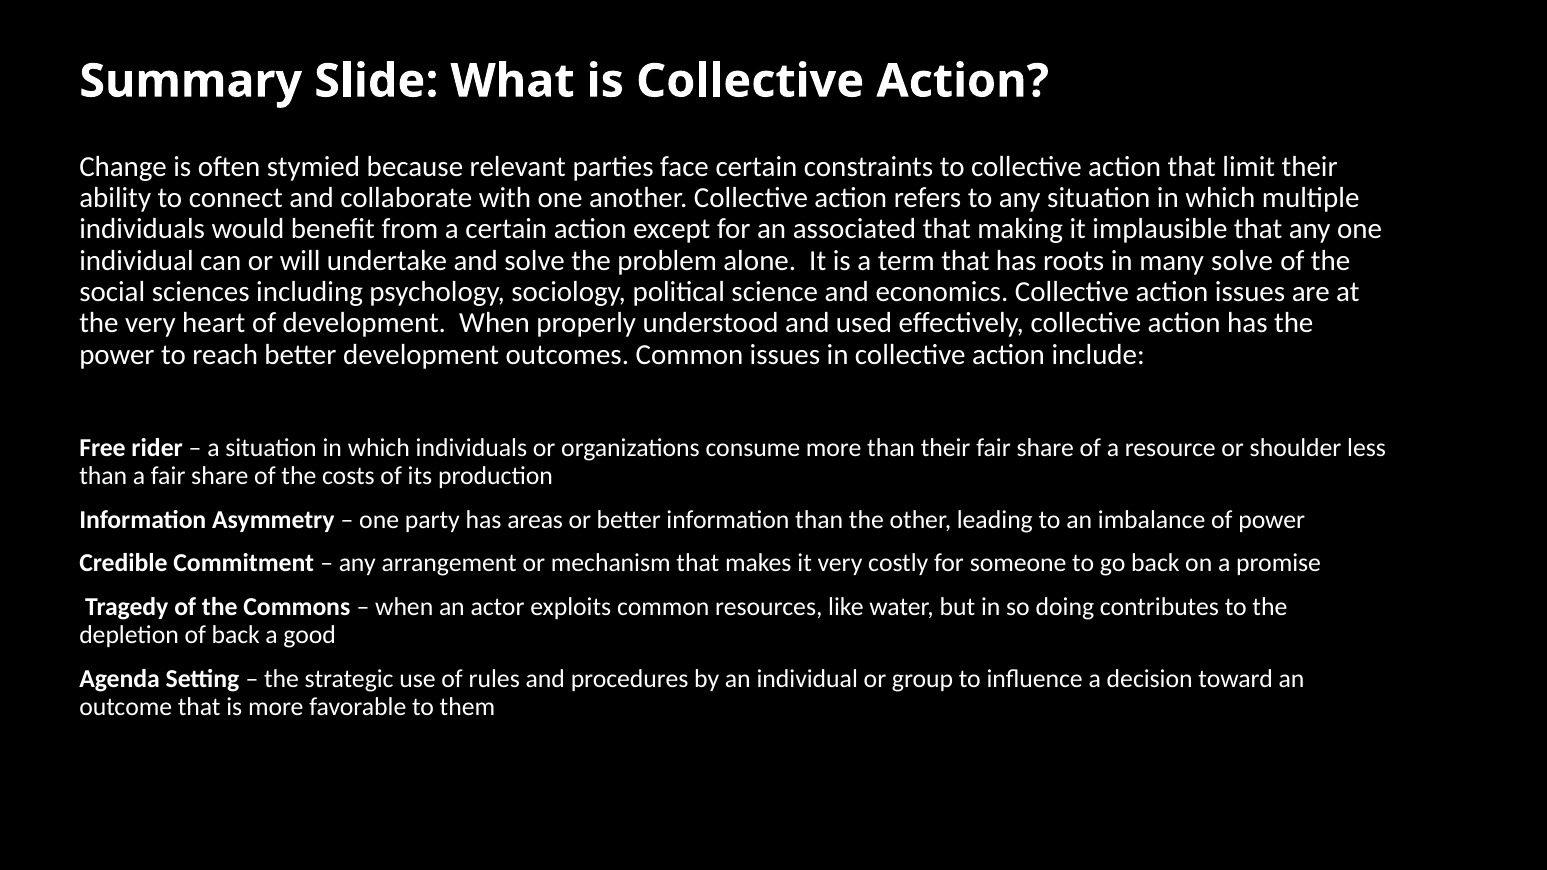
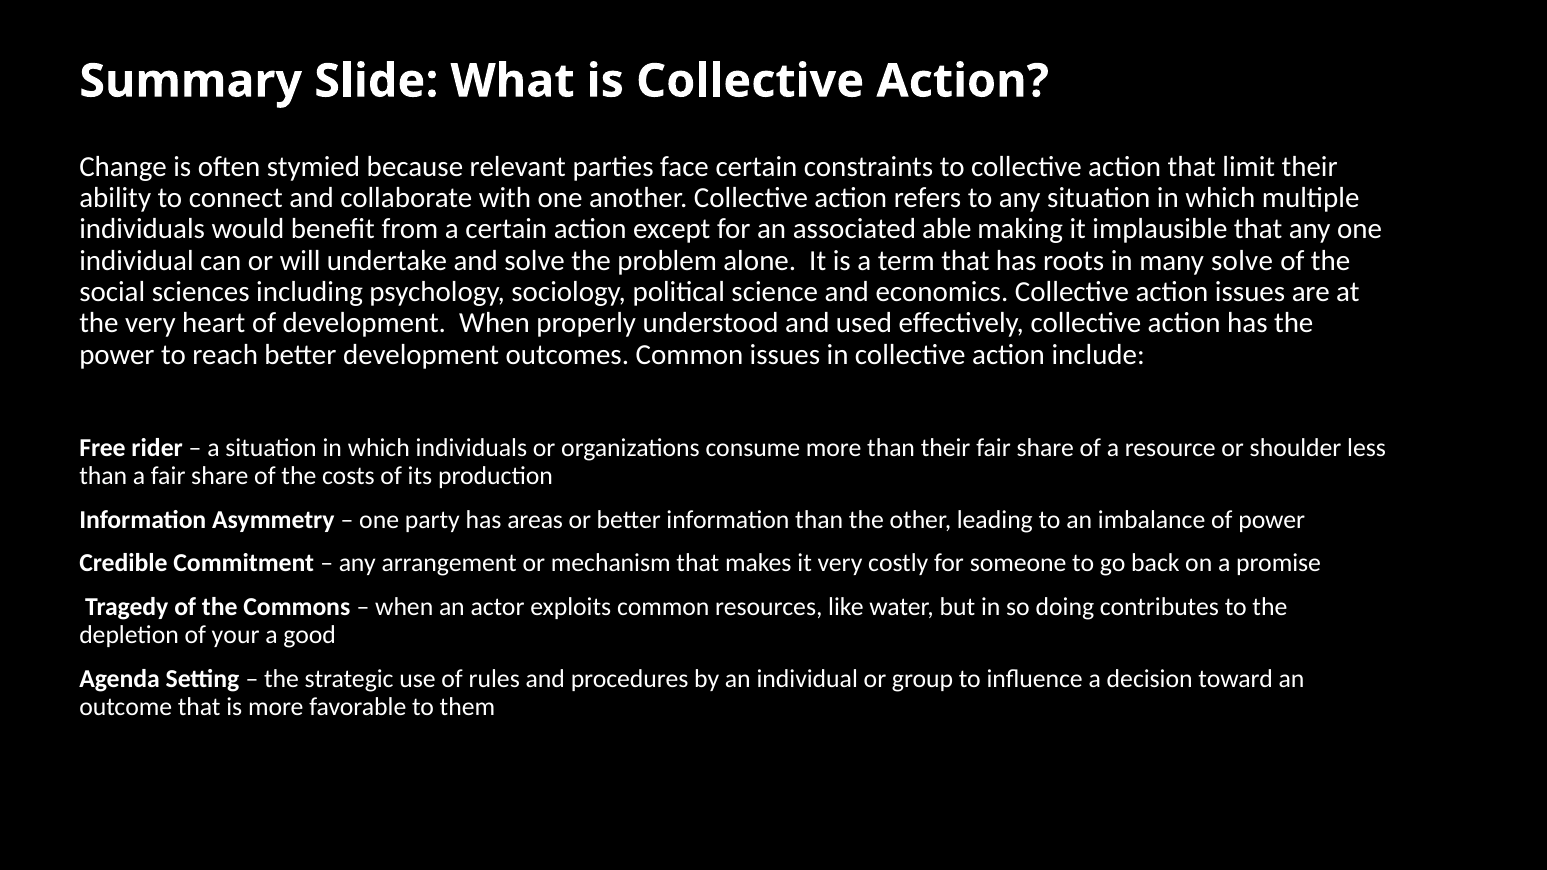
associated that: that -> able
of back: back -> your
